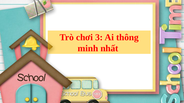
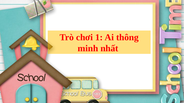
3: 3 -> 1
